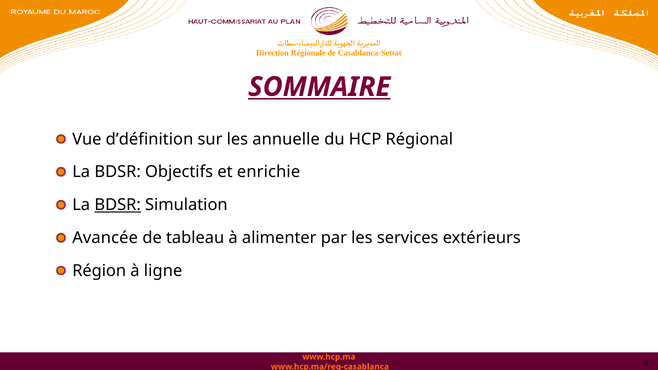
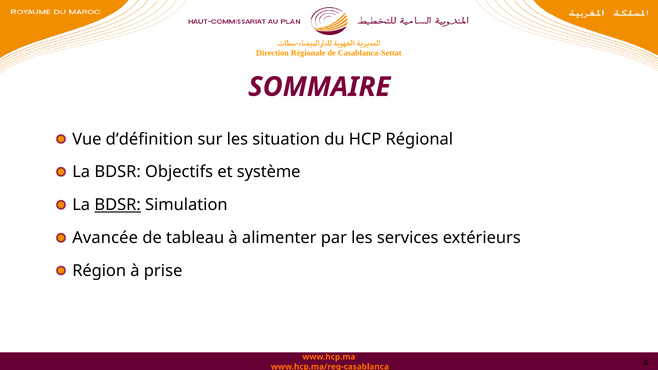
SOMMAIRE underline: present -> none
annuelle: annuelle -> situation
enrichie: enrichie -> système
ligne: ligne -> prise
